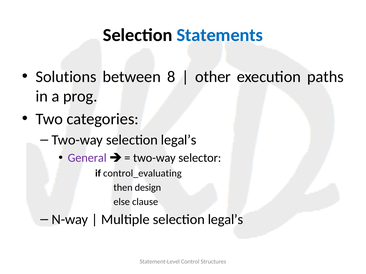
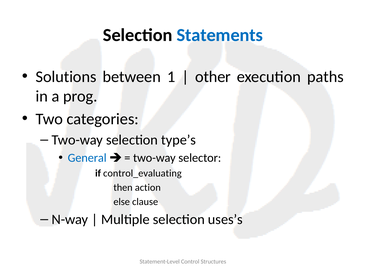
8: 8 -> 1
Two-way selection legal’s: legal’s -> type’s
General colour: purple -> blue
design: design -> action
Multiple selection legal’s: legal’s -> uses’s
